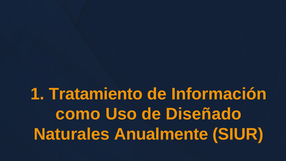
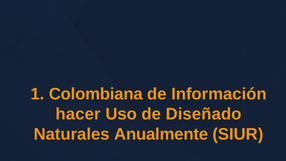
Tratamiento: Tratamiento -> Colombiana
como: como -> hacer
